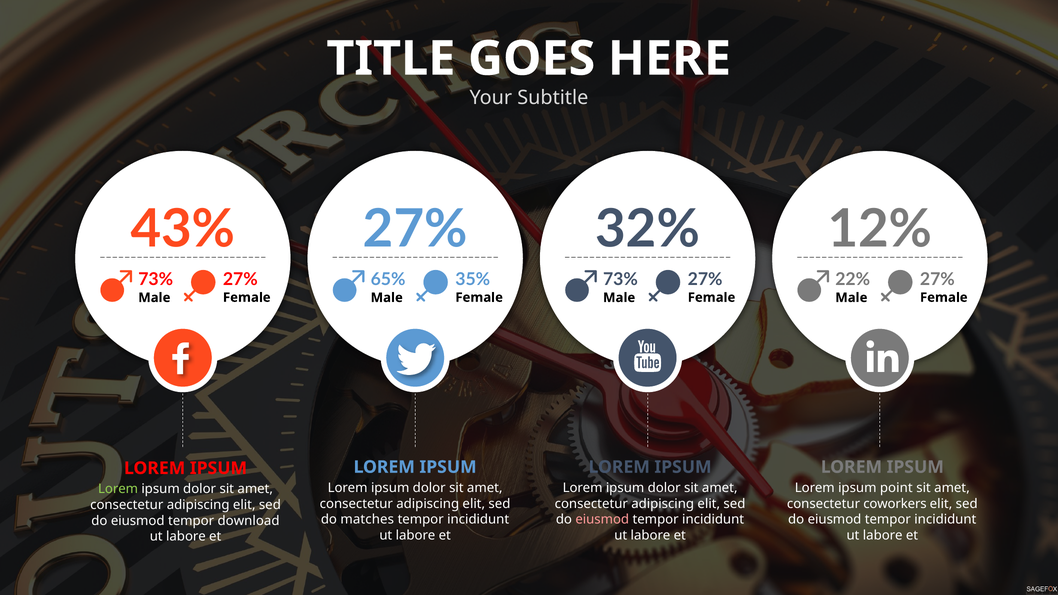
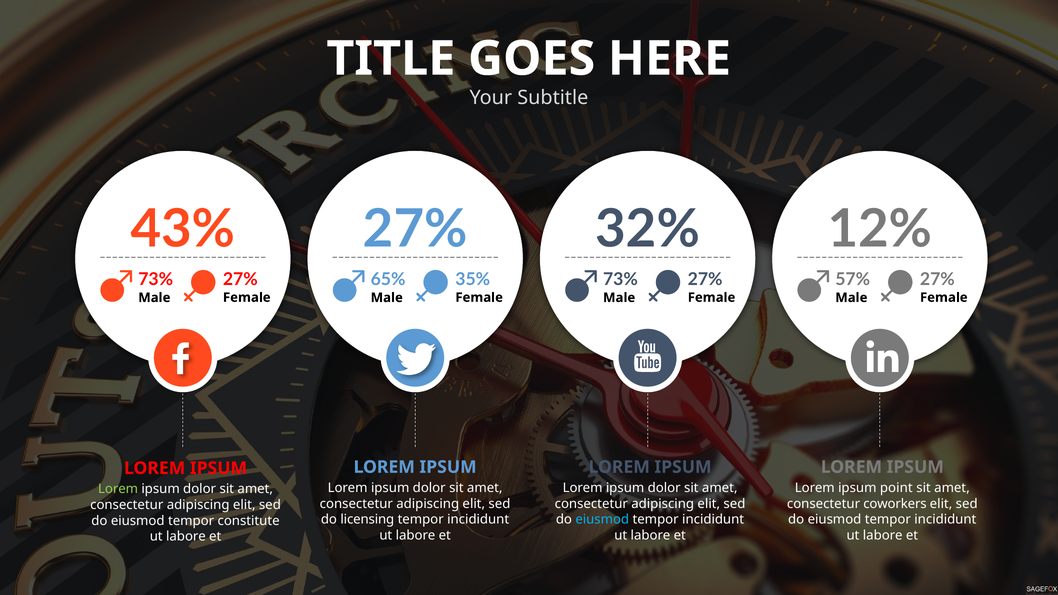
22%: 22% -> 57%
matches: matches -> licensing
eiusmod at (602, 520) colour: pink -> light blue
download: download -> constitute
